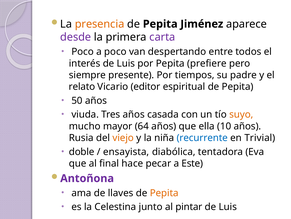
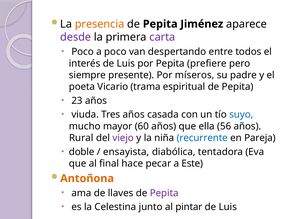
tiempos: tiempos -> míseros
relato: relato -> poeta
editor: editor -> trama
50: 50 -> 23
suyo colour: orange -> blue
64: 64 -> 60
10: 10 -> 56
Rusia: Rusia -> Rural
viejo colour: orange -> purple
Trivial: Trivial -> Pareja
Antoñona colour: purple -> orange
Pepita at (164, 192) colour: orange -> purple
